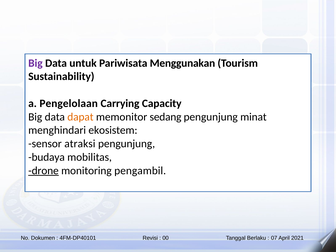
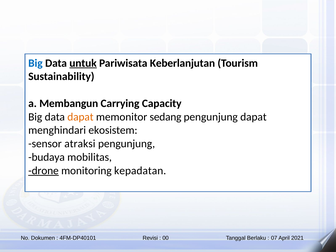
Big at (35, 63) colour: purple -> blue
untuk underline: none -> present
Menggunakan: Menggunakan -> Keberlanjutan
Pengelolaan: Pengelolaan -> Membangun
pengunjung minat: minat -> dapat
pengambil: pengambil -> kepadatan
